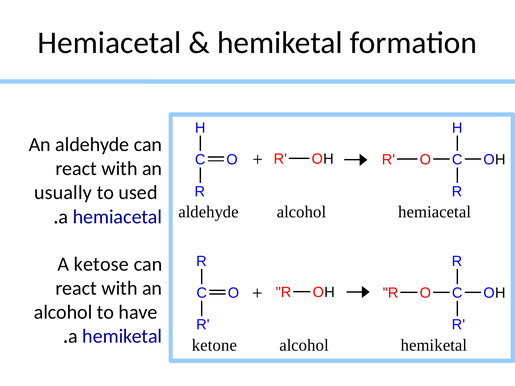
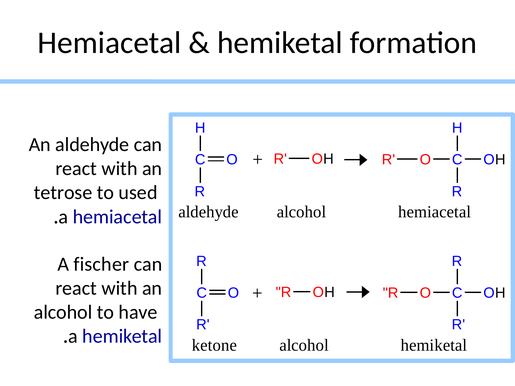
usually: usually -> tetrose
ketose: ketose -> fischer
